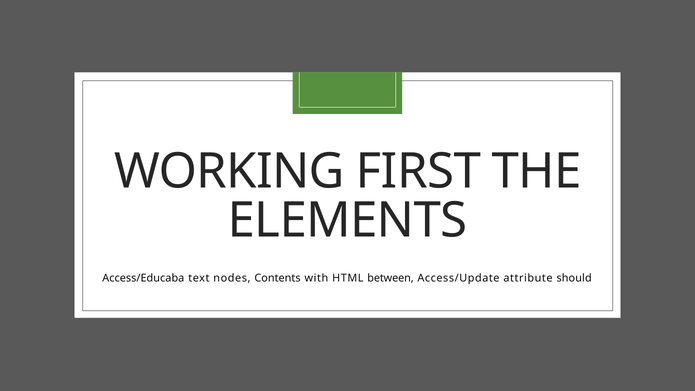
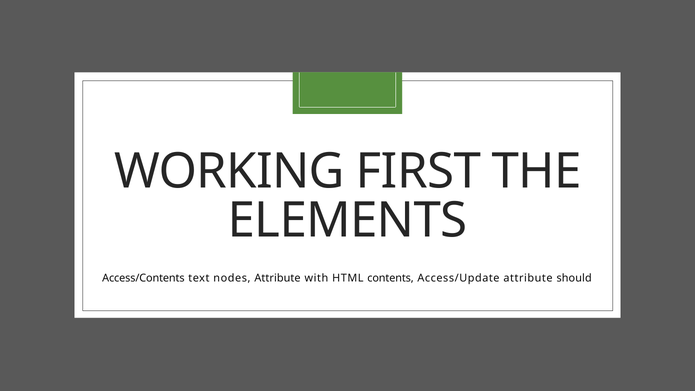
Access/Educaba: Access/Educaba -> Access/Contents
nodes Contents: Contents -> Attribute
between: between -> contents
